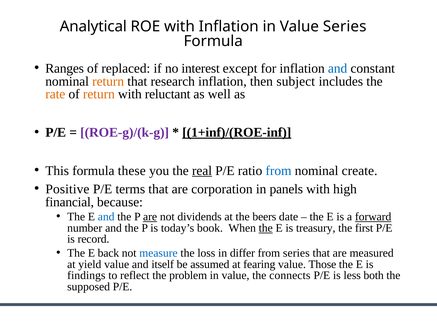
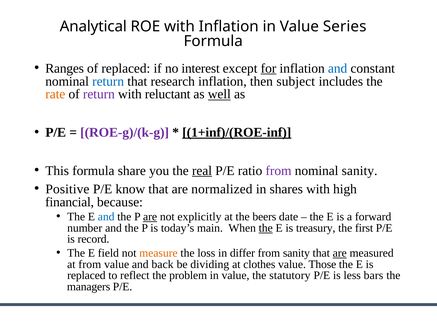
for underline: none -> present
return at (108, 81) colour: orange -> blue
return at (99, 94) colour: orange -> purple
well underline: none -> present
these: these -> share
from at (279, 171) colour: blue -> purple
nominal create: create -> sanity
terms: terms -> know
corporation: corporation -> normalized
panels: panels -> shares
dividends: dividends -> explicitly
forward underline: present -> none
book: book -> main
back: back -> field
measure colour: blue -> orange
from series: series -> sanity
are at (340, 254) underline: none -> present
at yield: yield -> from
itself: itself -> back
assumed: assumed -> dividing
fearing: fearing -> clothes
findings at (86, 276): findings -> replaced
connects: connects -> statutory
both: both -> bars
supposed: supposed -> managers
